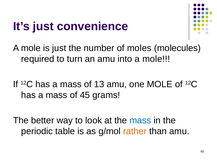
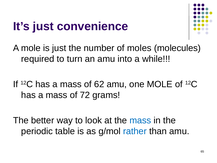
into a mole: mole -> while
13: 13 -> 62
45: 45 -> 72
rather colour: orange -> blue
